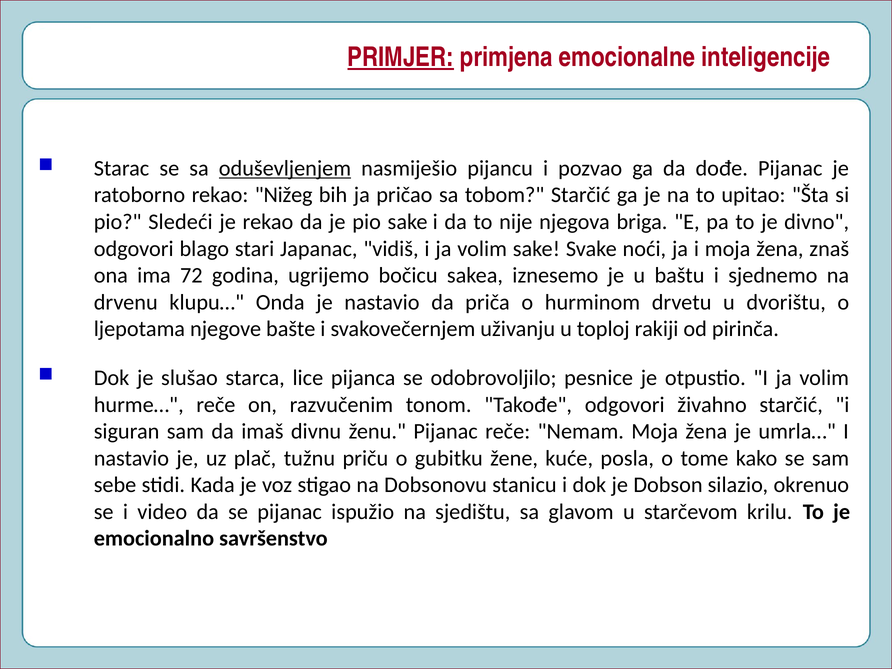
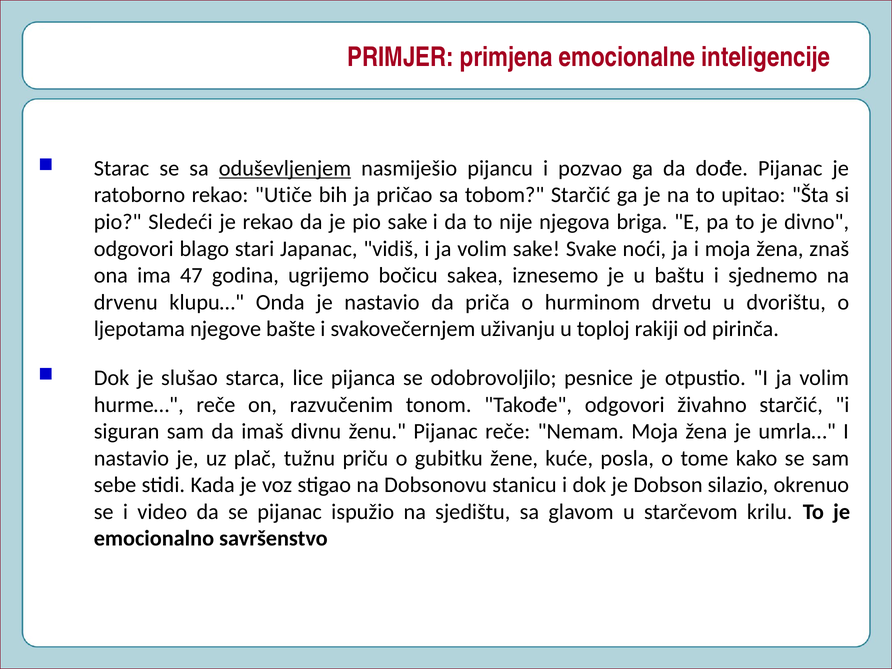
PRIMJER underline: present -> none
Nižeg: Nižeg -> Utiče
72: 72 -> 47
